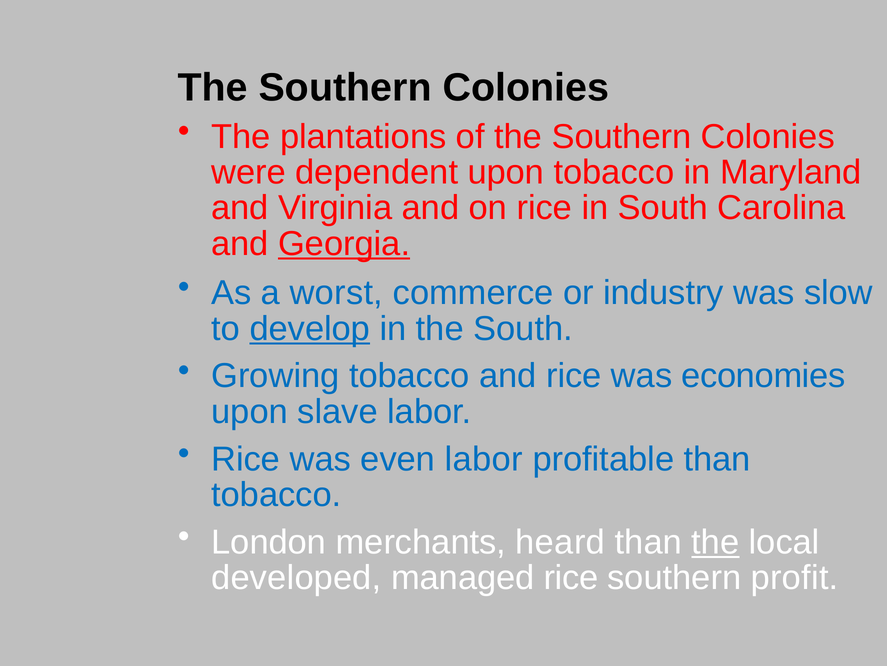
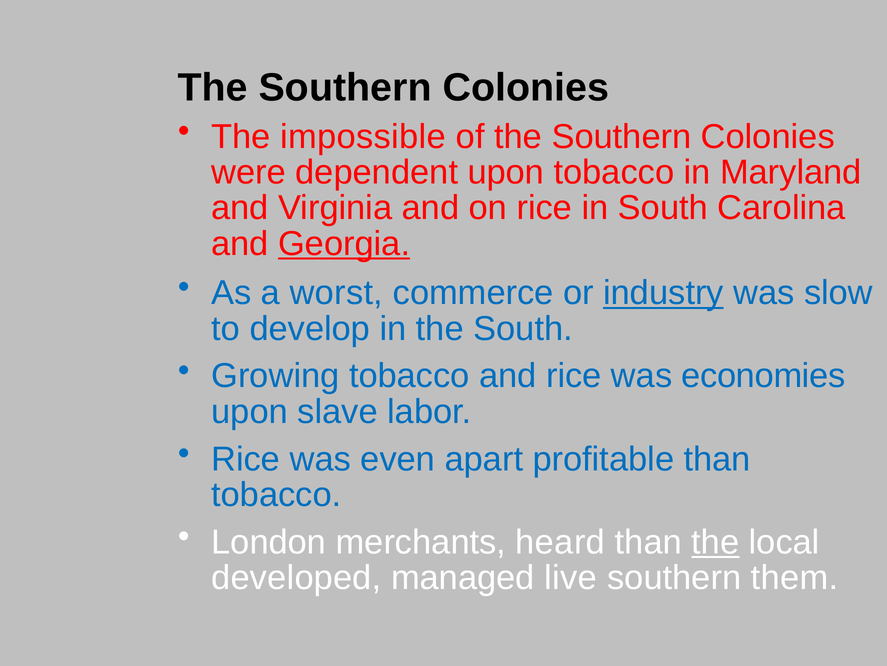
plantations: plantations -> impossible
industry underline: none -> present
develop underline: present -> none
even labor: labor -> apart
managed rice: rice -> live
profit: profit -> them
